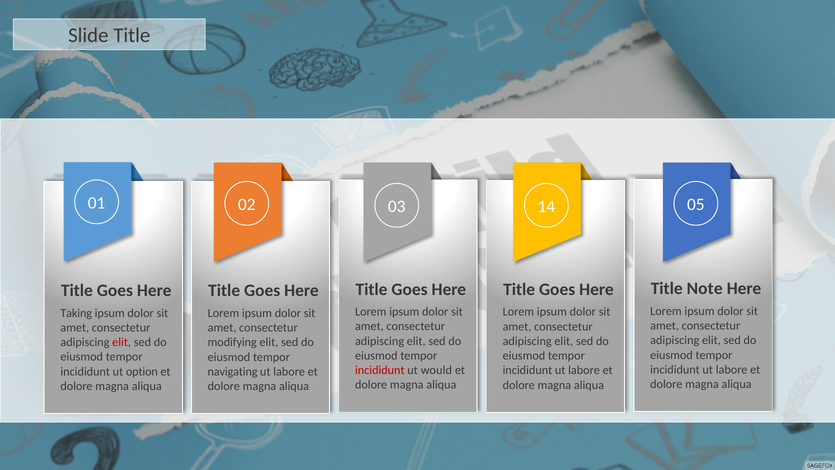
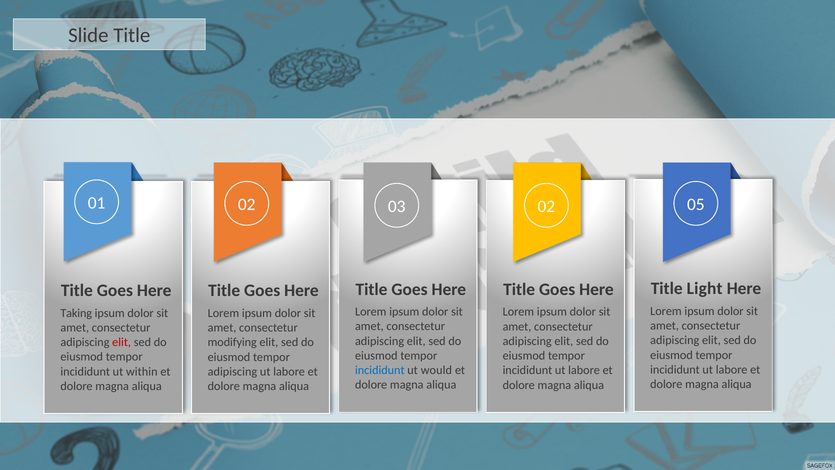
03 14: 14 -> 02
Note: Note -> Light
incididunt at (380, 370) colour: red -> blue
option: option -> within
navigating at (233, 371): navigating -> adipiscing
